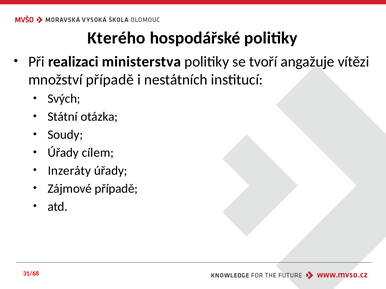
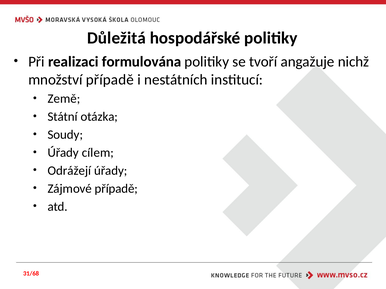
Kterého: Kterého -> Důležitá
ministerstva: ministerstva -> formulována
vítězi: vítězi -> nichž
Svých: Svých -> Země
Inzeráty: Inzeráty -> Odrážejí
